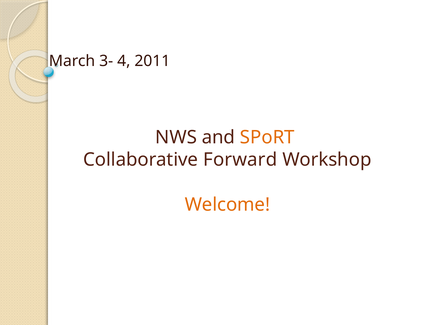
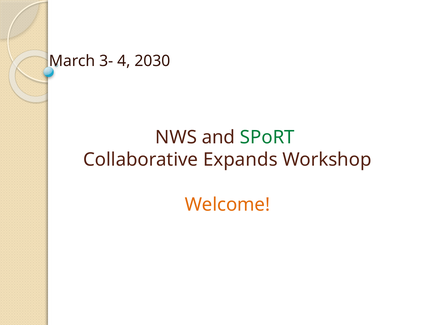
2011: 2011 -> 2030
SPoRT colour: orange -> green
Forward: Forward -> Expands
